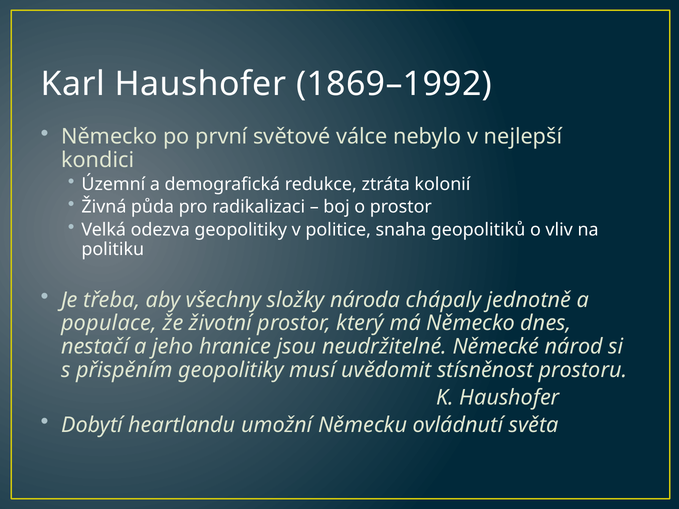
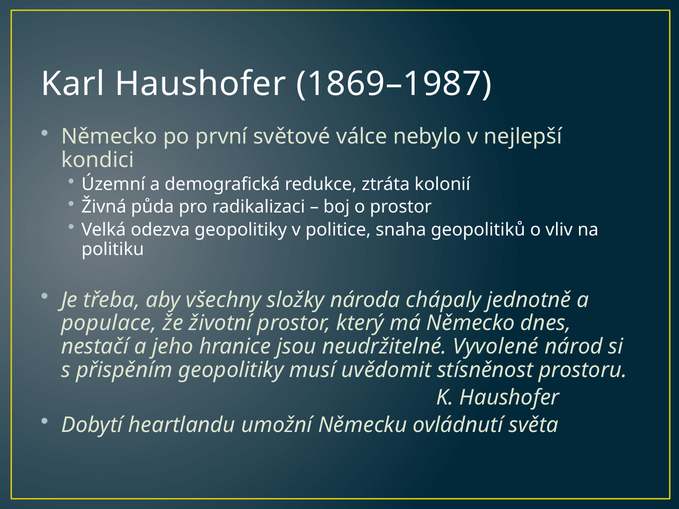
1869–1992: 1869–1992 -> 1869–1987
Německé: Německé -> Vyvolené
